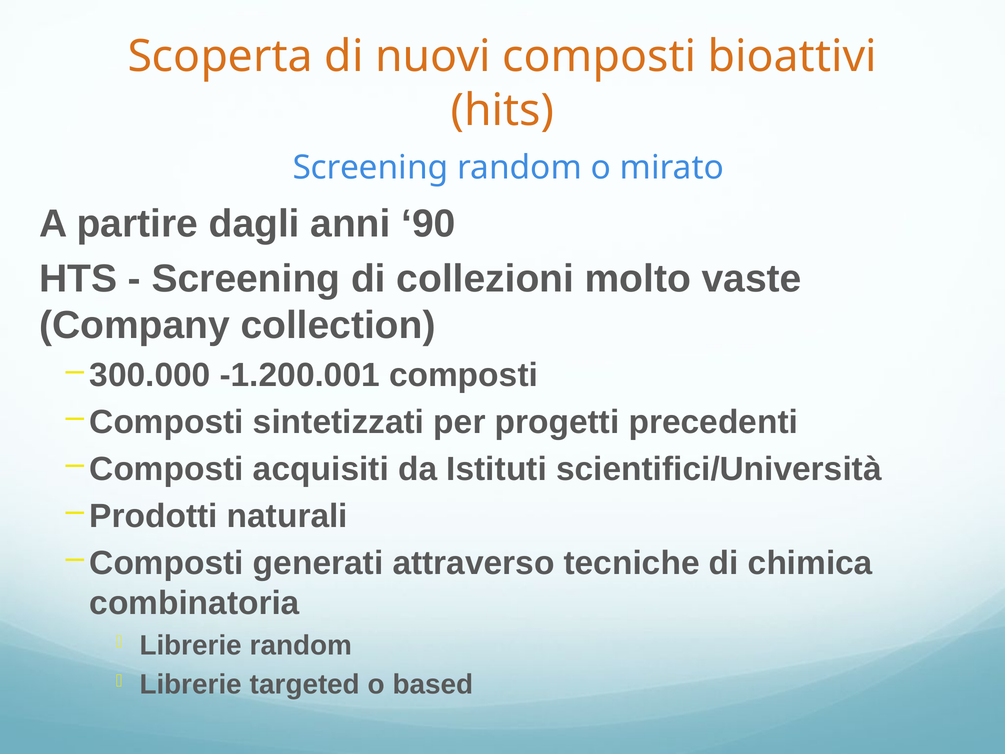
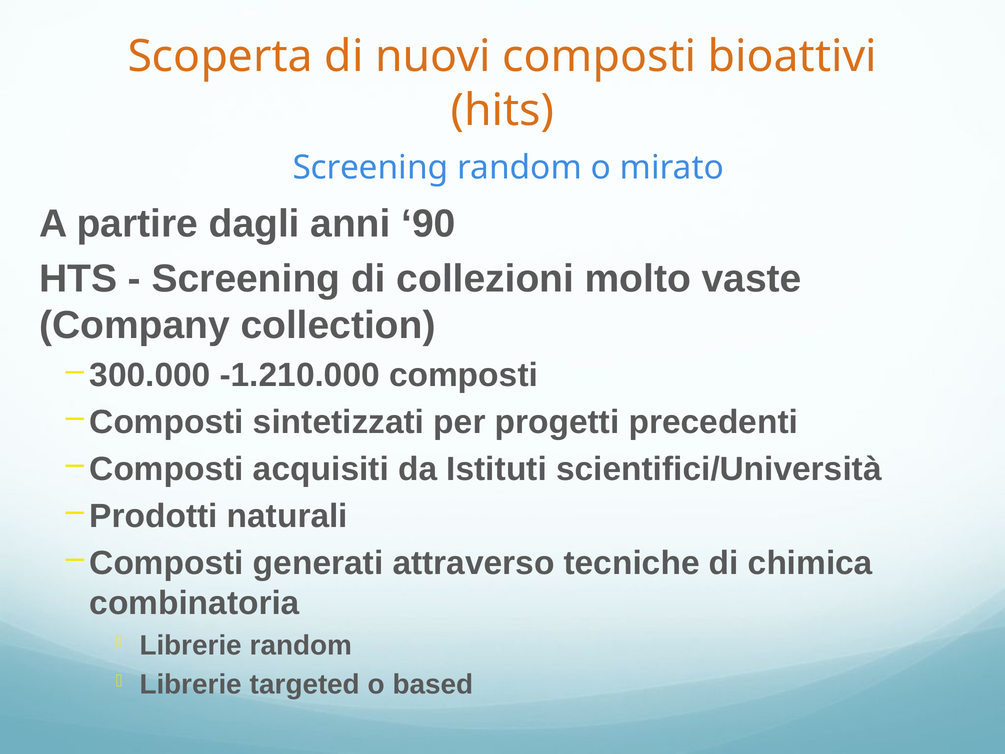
-1.200.001: -1.200.001 -> -1.210.000
